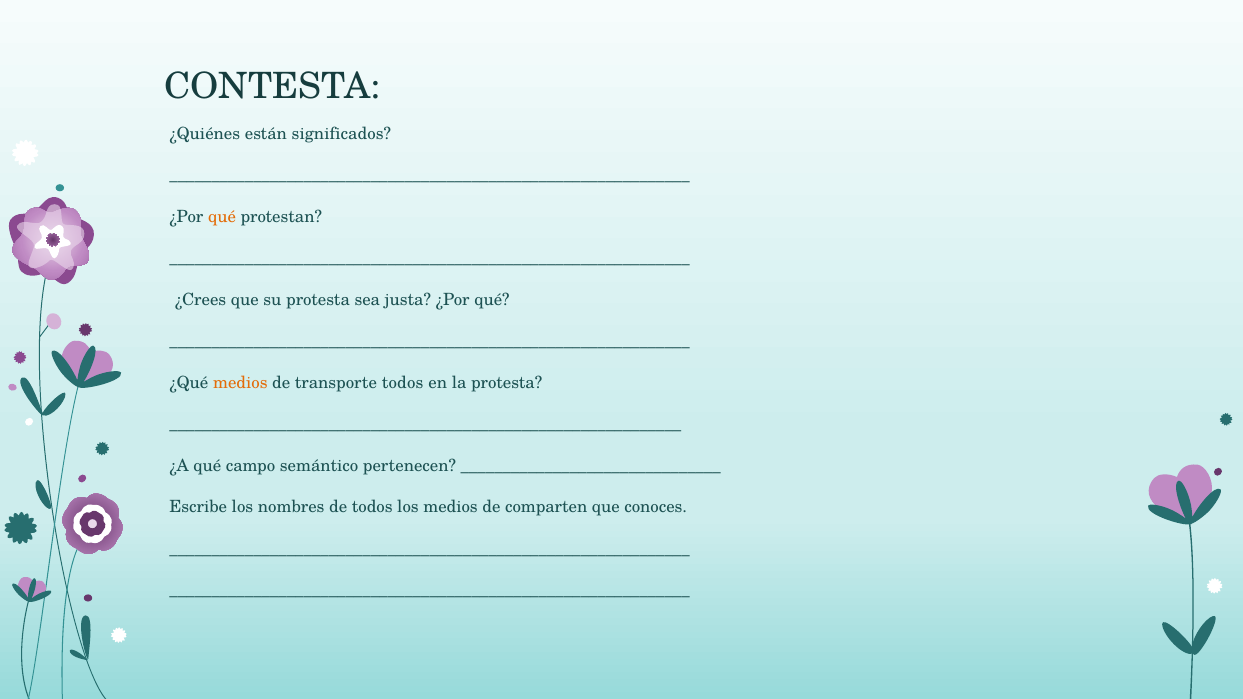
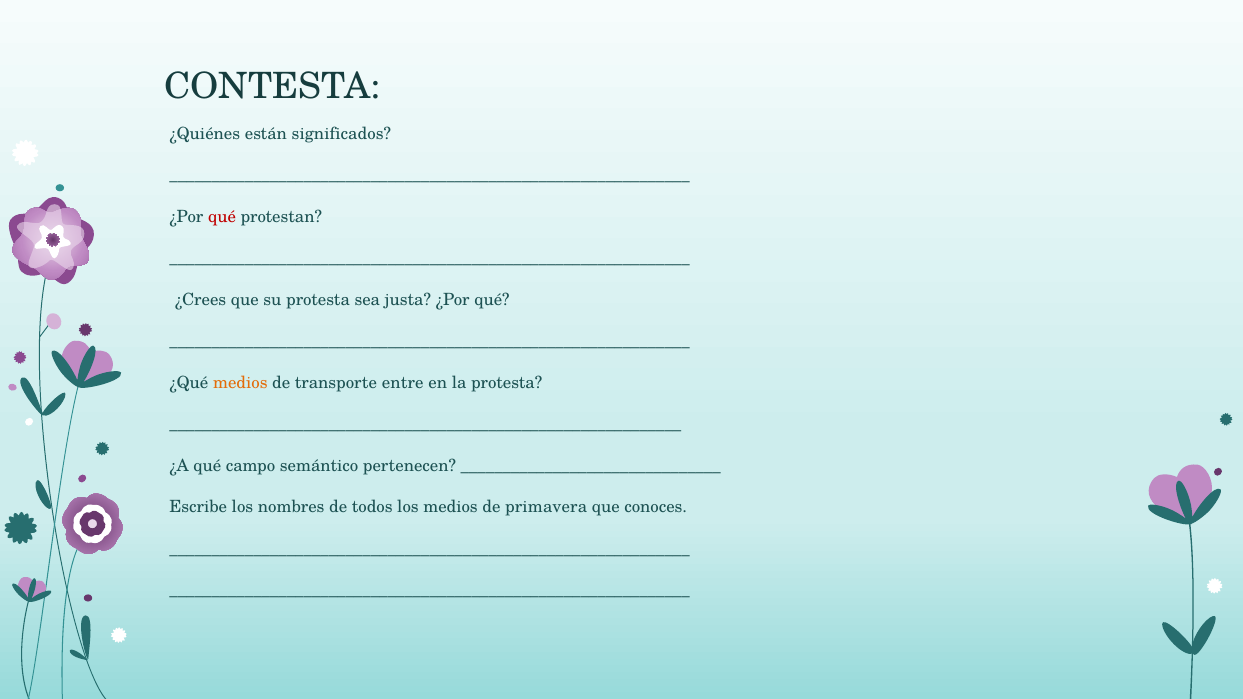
qué at (222, 217) colour: orange -> red
transporte todos: todos -> entre
comparten: comparten -> primavera
